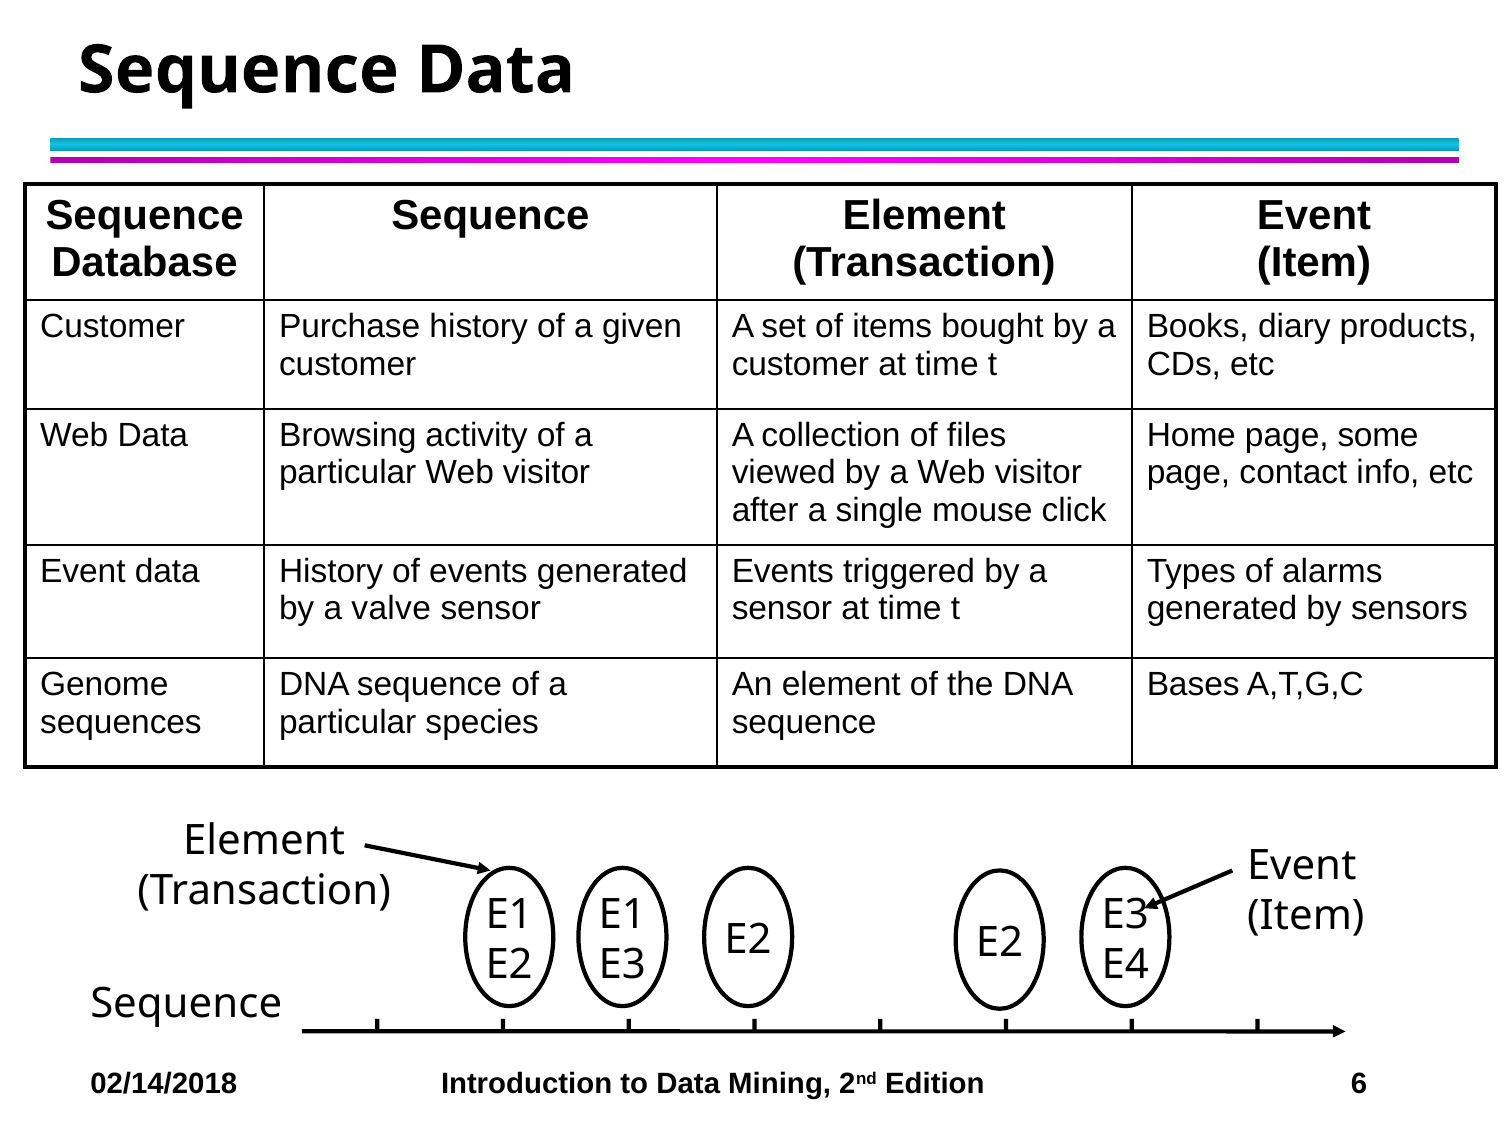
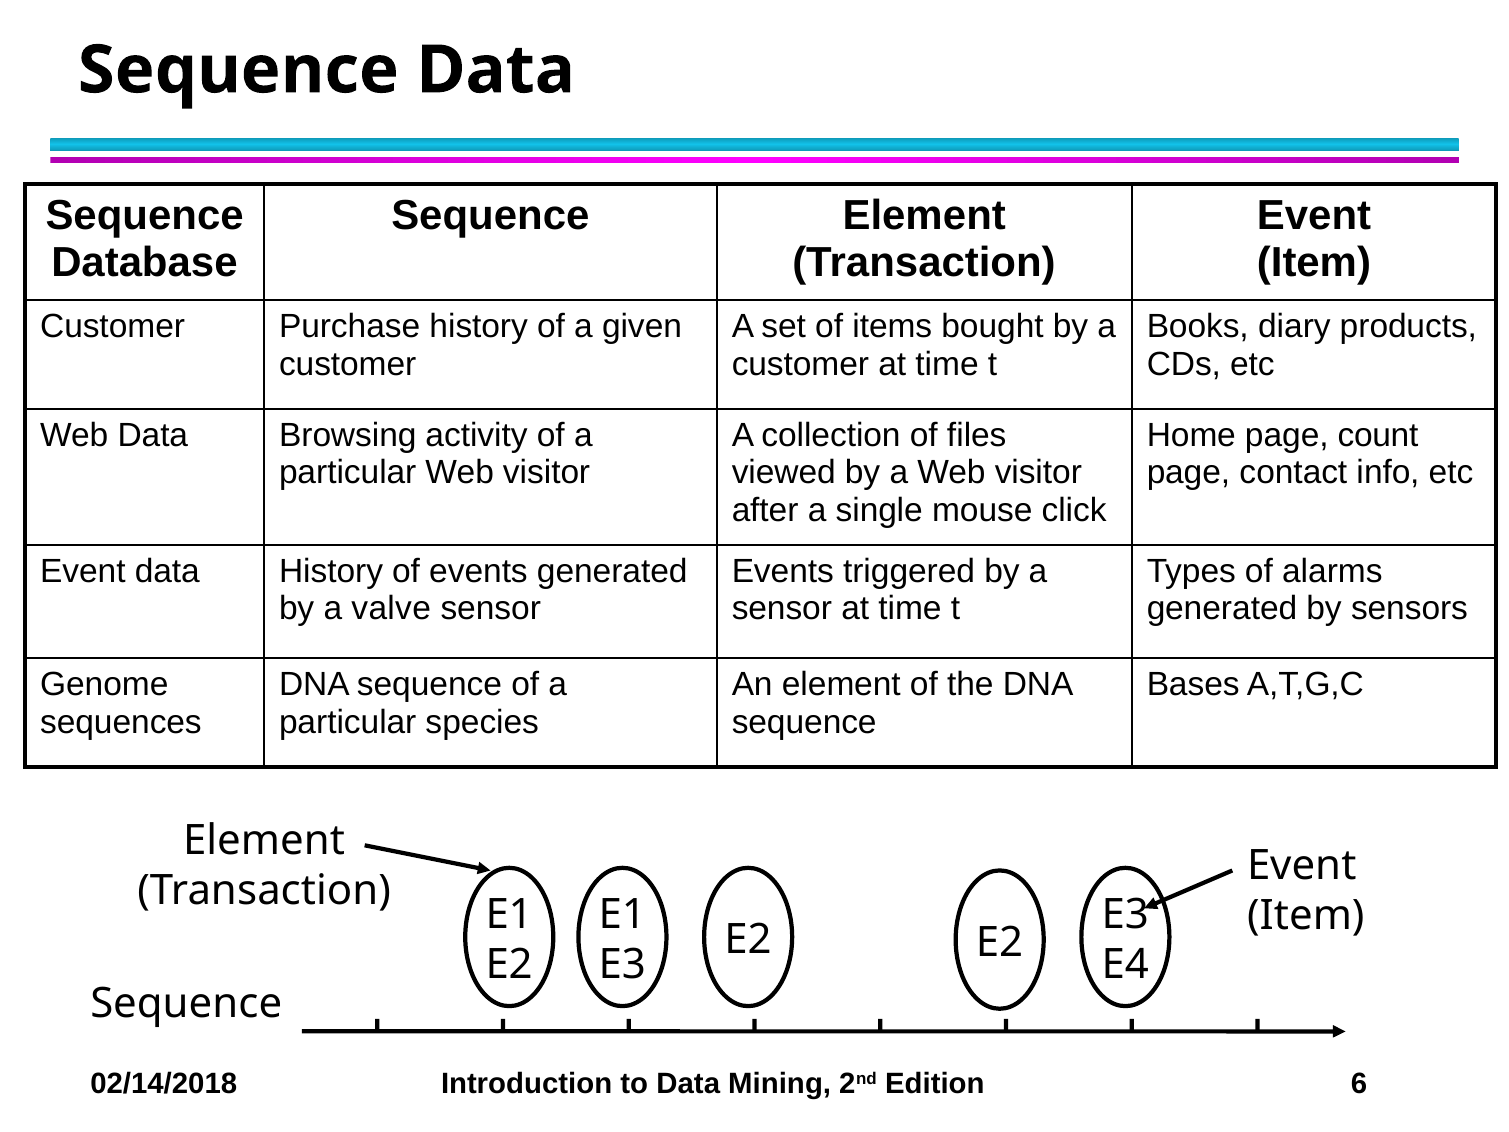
some: some -> count
